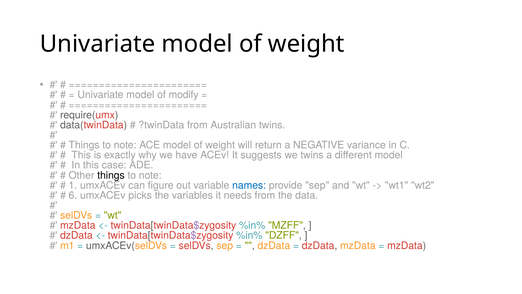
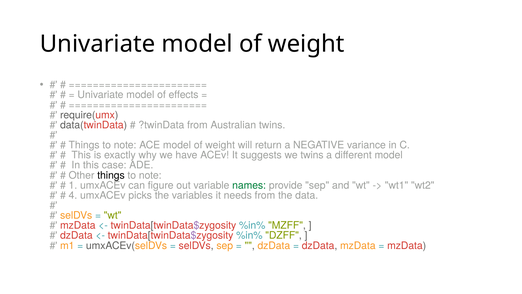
modify: modify -> effects
names colour: blue -> green
6: 6 -> 4
